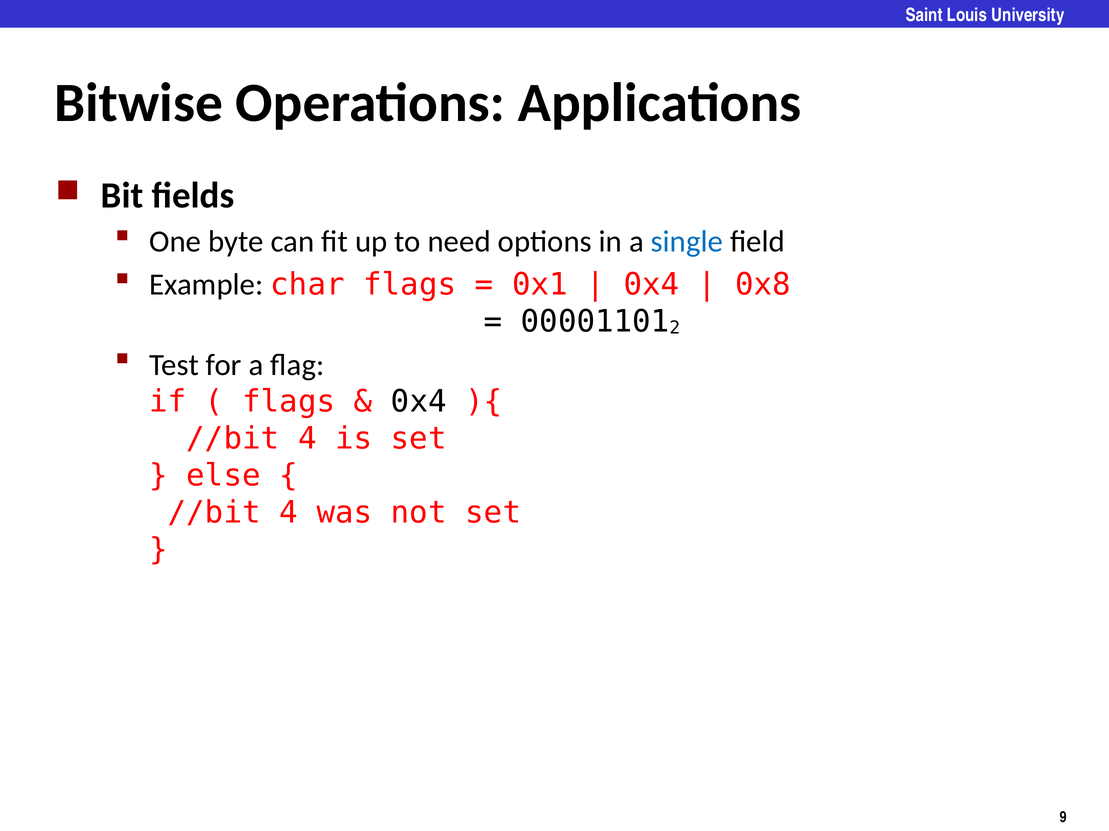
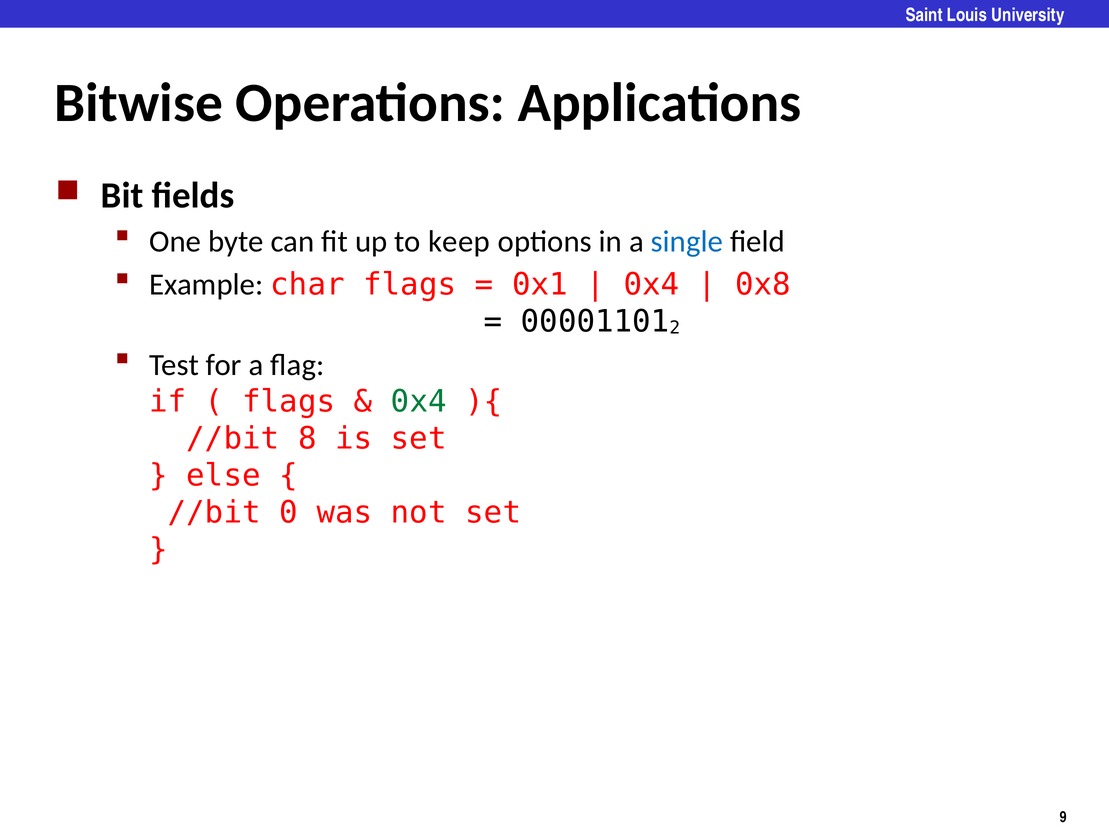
need: need -> keep
0x4 at (419, 402) colour: black -> green
4 at (307, 439): 4 -> 8
4 at (289, 513): 4 -> 0
